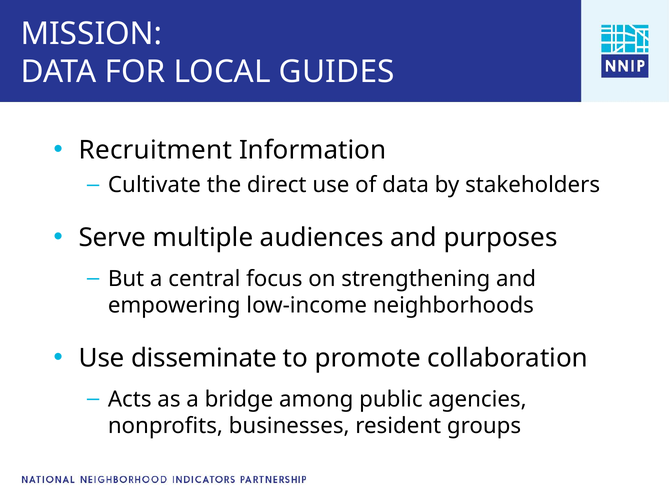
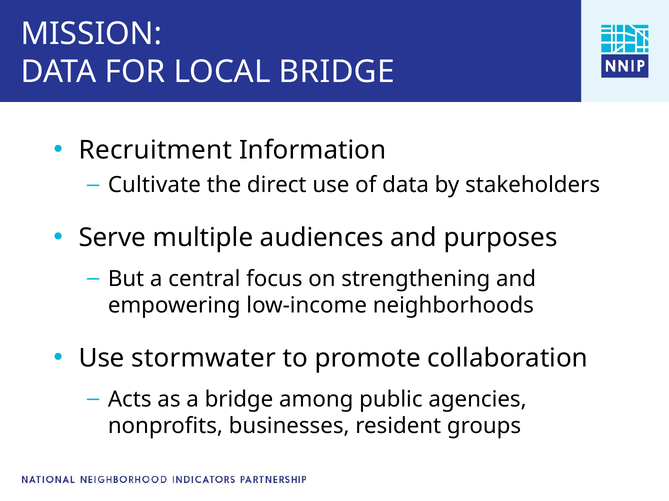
LOCAL GUIDES: GUIDES -> BRIDGE
disseminate: disseminate -> stormwater
